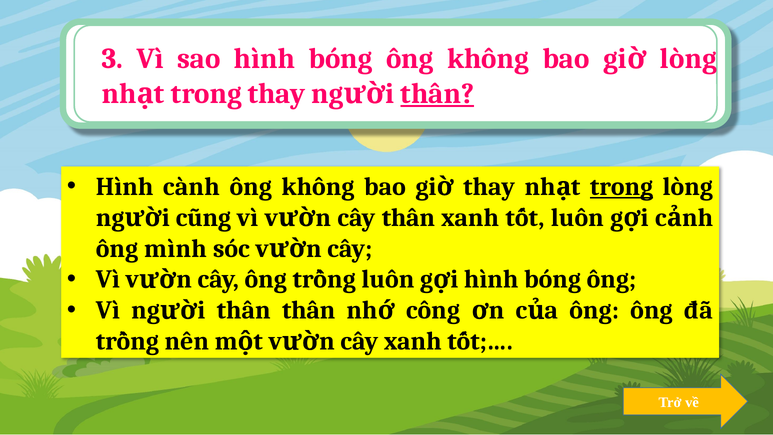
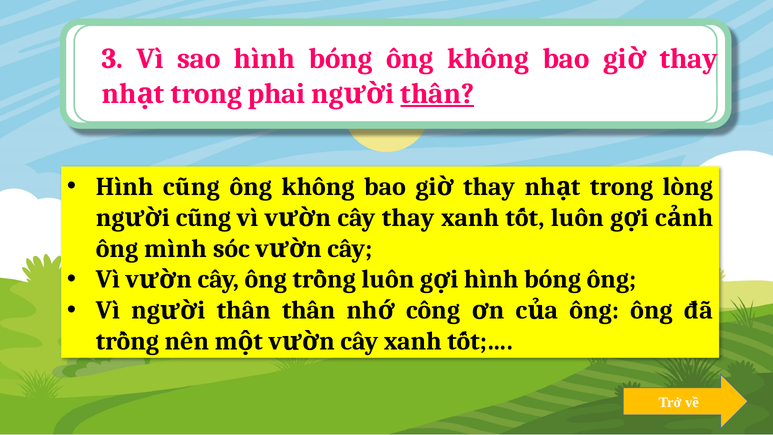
lòng at (688, 59): lòng -> thay
trong thay: thay -> phai
Hình cành: cành -> cũng
trong at (622, 187) underline: present -> none
cây thân: thân -> thay
